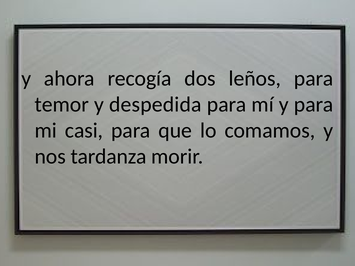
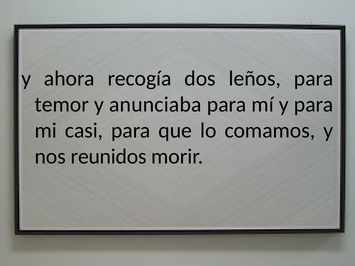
despedida: despedida -> anunciaba
tardanza: tardanza -> reunidos
